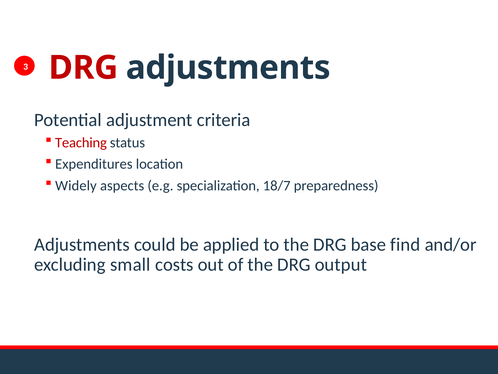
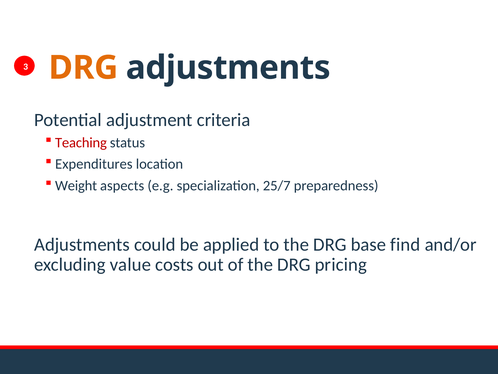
DRG at (83, 68) colour: red -> orange
Widely: Widely -> Weight
18/7: 18/7 -> 25/7
small: small -> value
output: output -> pricing
